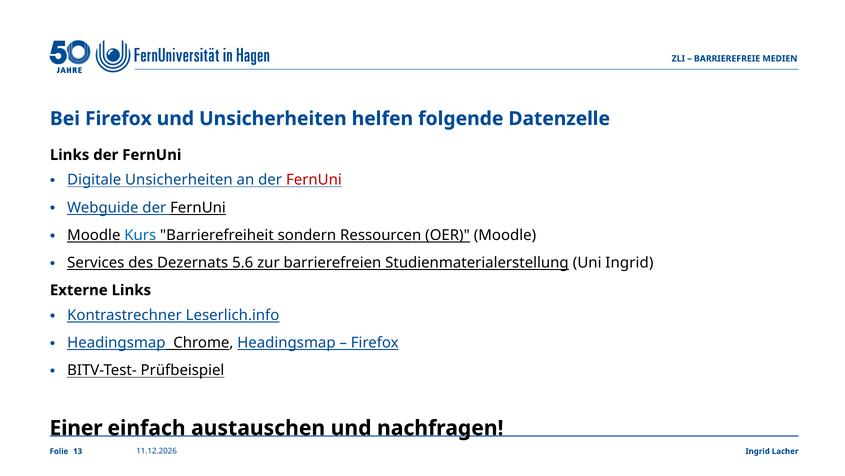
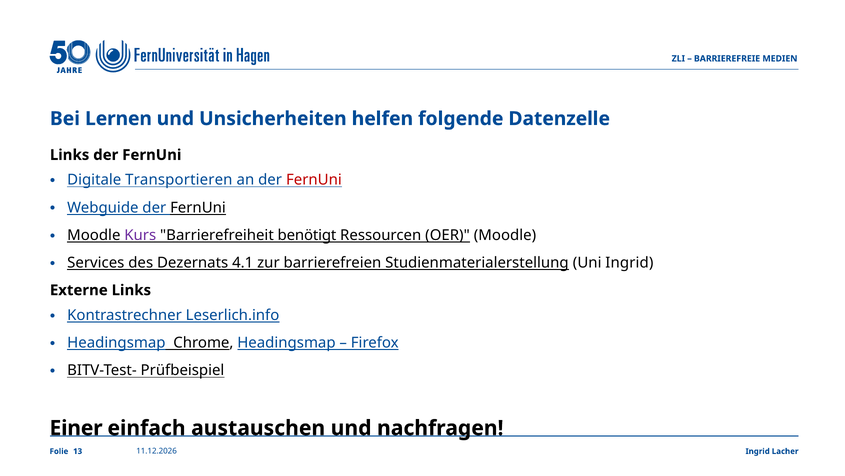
Bei Firefox: Firefox -> Lernen
Digitale Unsicherheiten: Unsicherheiten -> Transportieren
Kurs colour: blue -> purple
sondern: sondern -> benötigt
5.6: 5.6 -> 4.1
